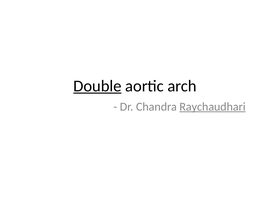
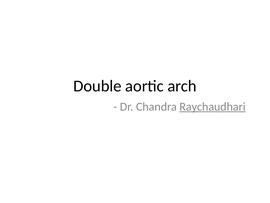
Double underline: present -> none
